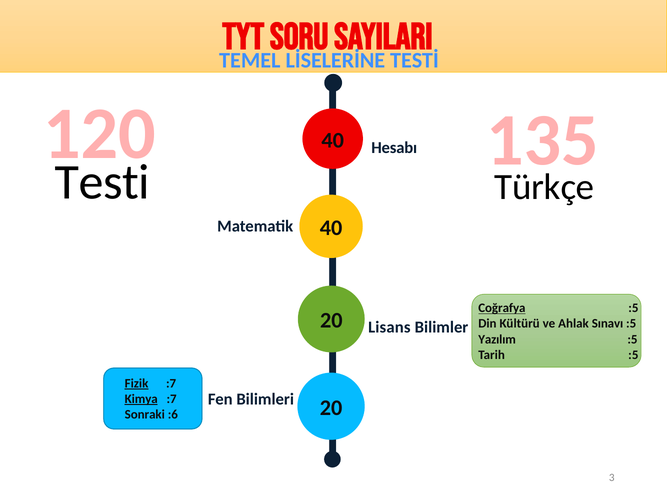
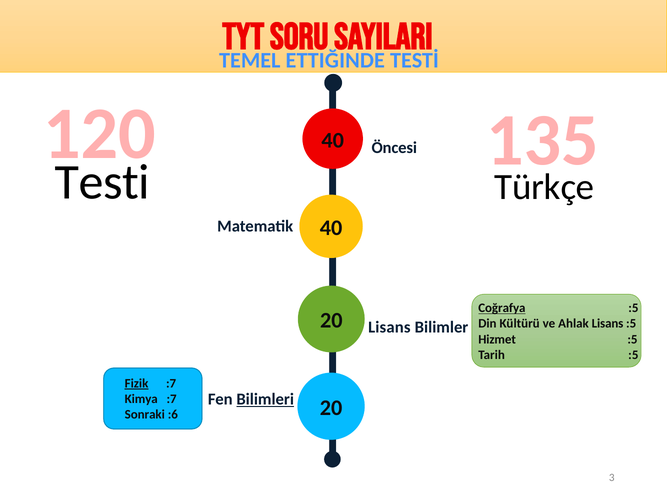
LİSELERİNE: LİSELERİNE -> ETTIĞINDE
Hesabı: Hesabı -> Öncesi
Ahlak Sınavı: Sınavı -> Lisans
Yazılım: Yazılım -> Hizmet
Bilimleri underline: none -> present
Kimya underline: present -> none
